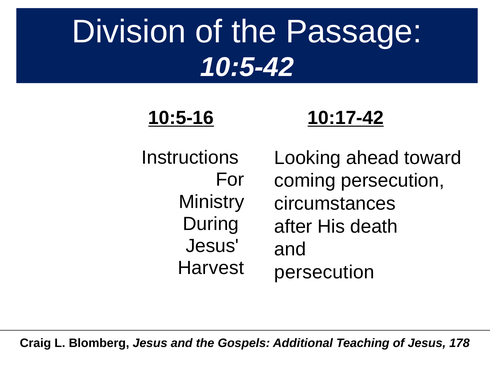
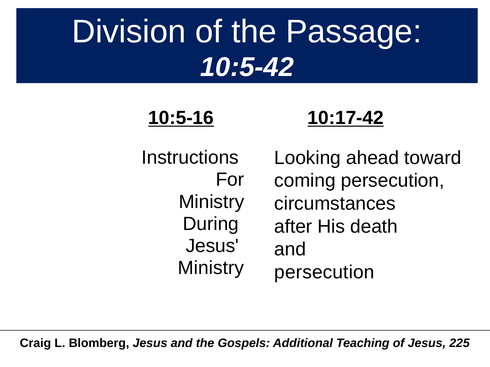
Harvest at (211, 268): Harvest -> Ministry
178: 178 -> 225
